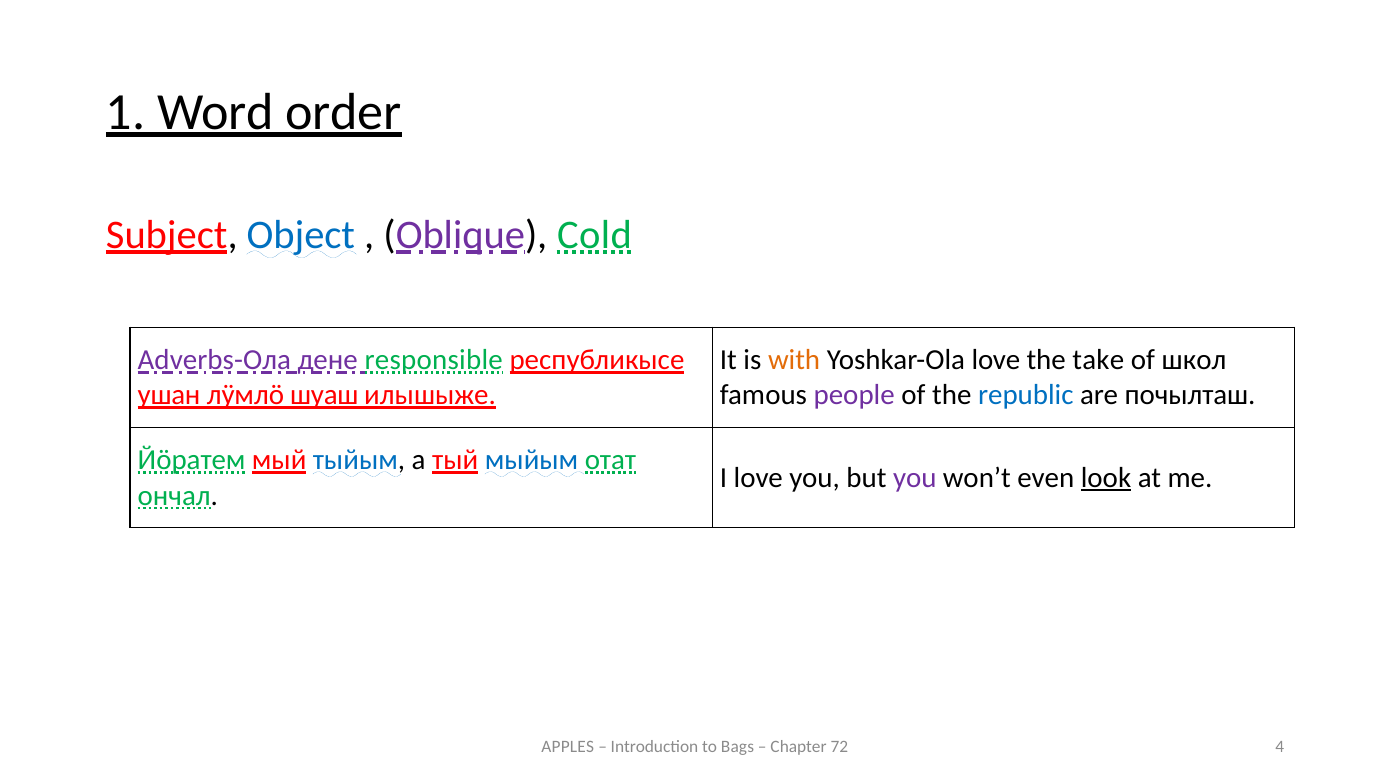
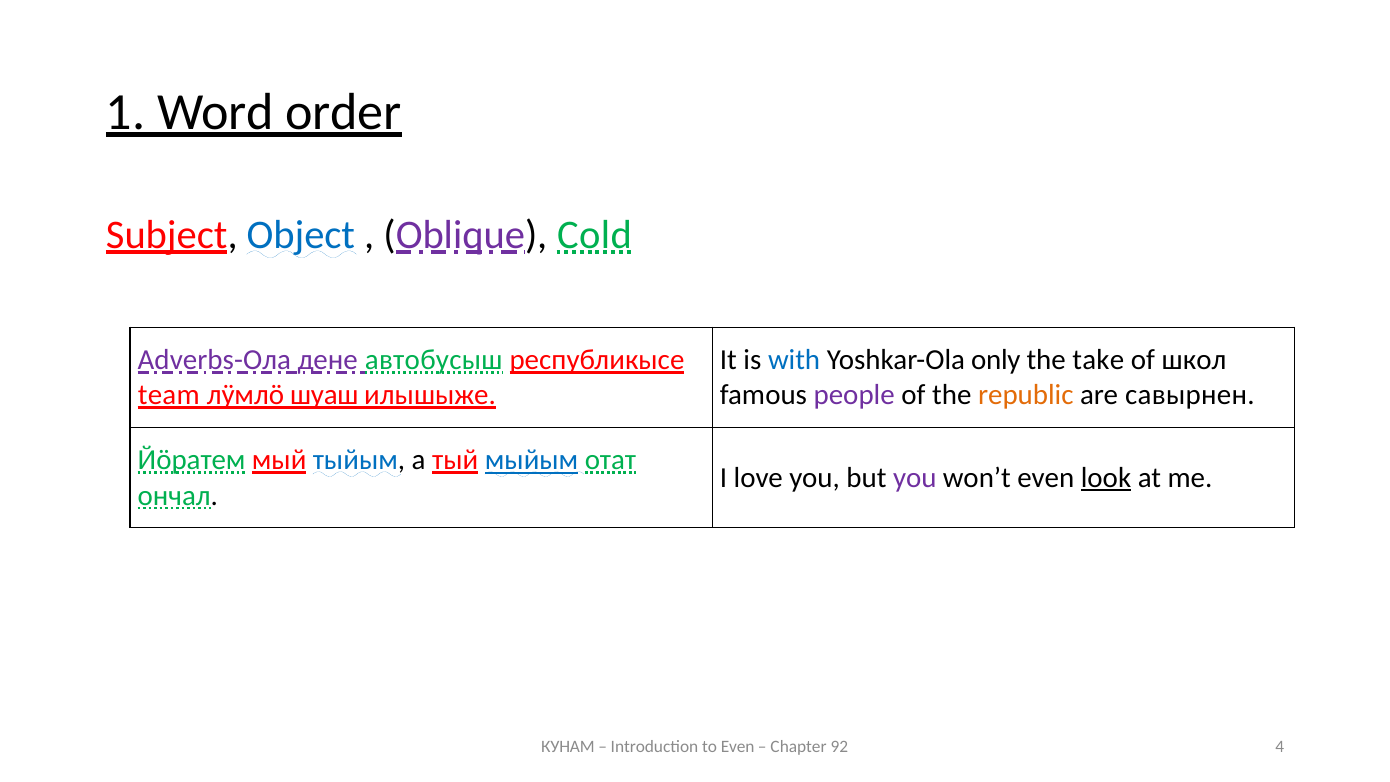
responsible: responsible -> автобусыш
with colour: orange -> blue
Yoshkar-Ola love: love -> only
ушан: ушан -> team
republic colour: blue -> orange
почылташ: почылташ -> савырнен
мыйым underline: none -> present
APPLES: APPLES -> КУНАМ
to Bags: Bags -> Even
72: 72 -> 92
